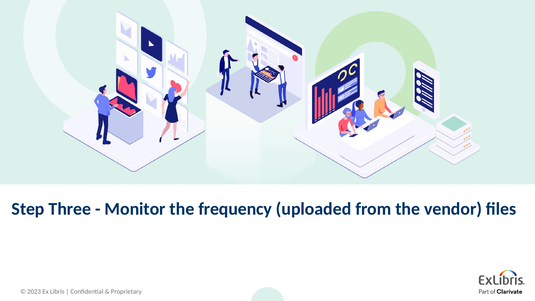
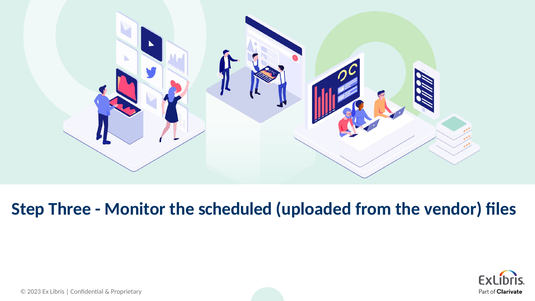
frequency: frequency -> scheduled
